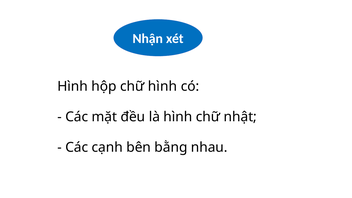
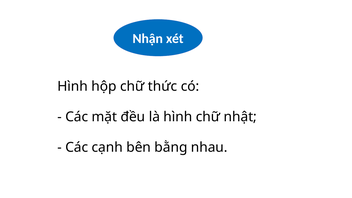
chữ hình: hình -> thức
